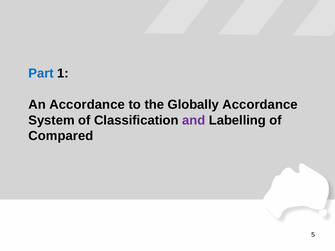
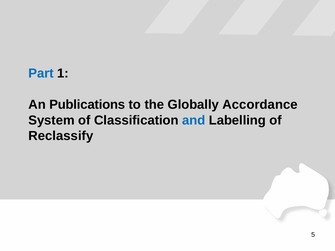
An Accordance: Accordance -> Publications
and colour: purple -> blue
Compared: Compared -> Reclassify
